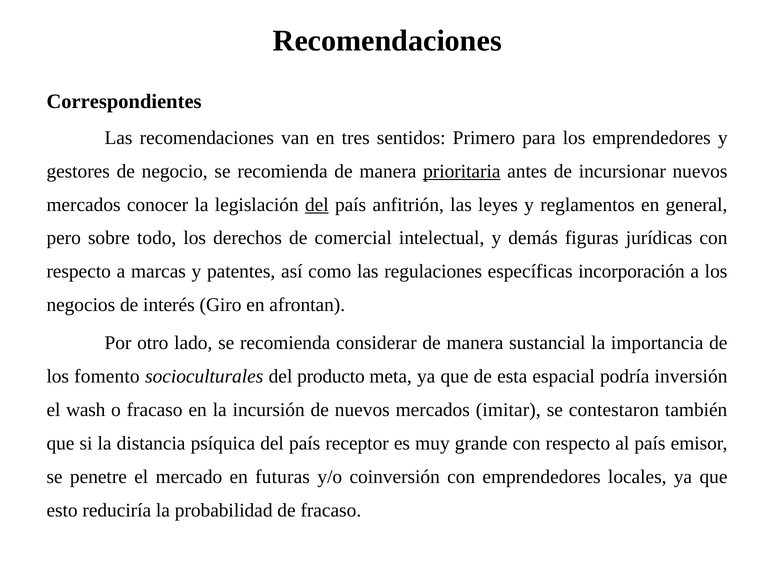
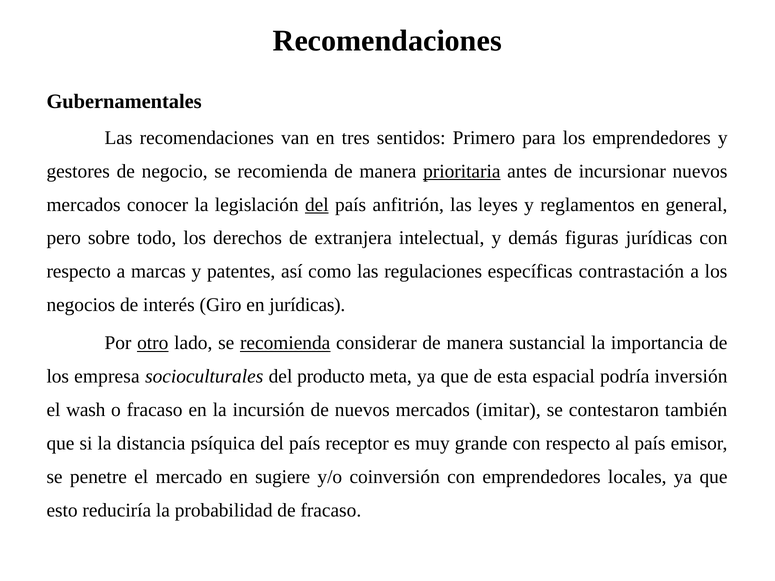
Correspondientes: Correspondientes -> Gubernamentales
comercial: comercial -> extranjera
incorporación: incorporación -> contrastación
en afrontan: afrontan -> jurídicas
otro underline: none -> present
recomienda at (285, 343) underline: none -> present
fomento: fomento -> empresa
futuras: futuras -> sugiere
